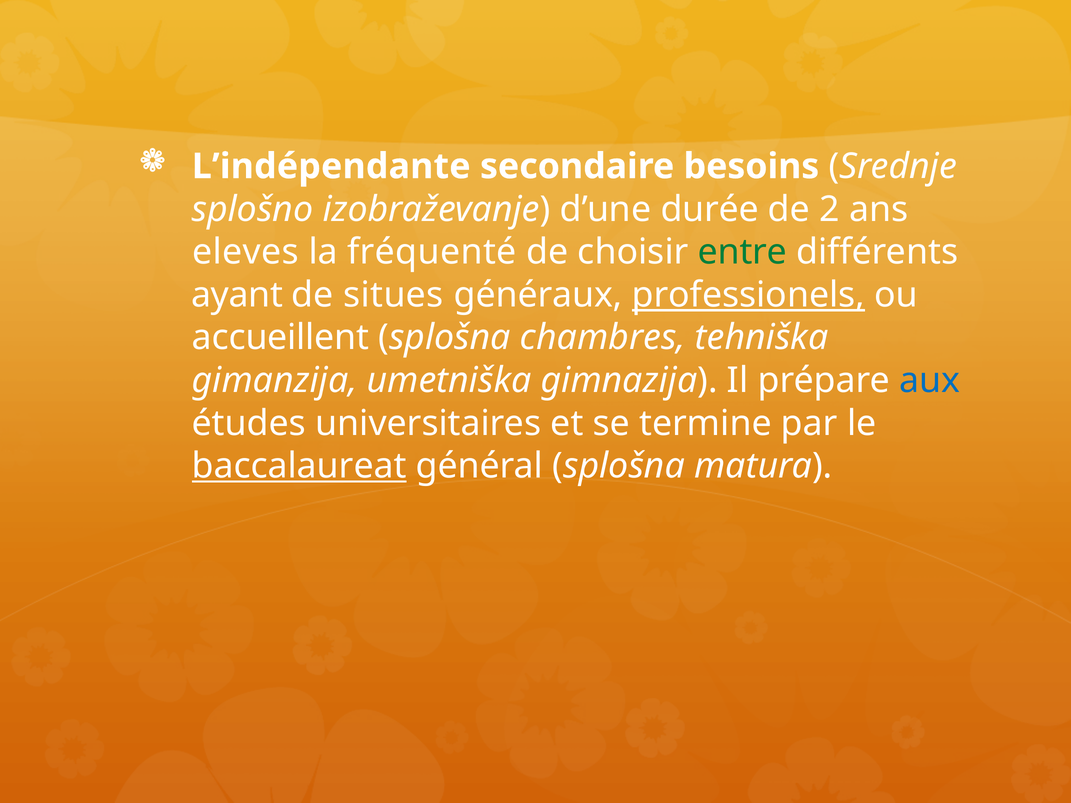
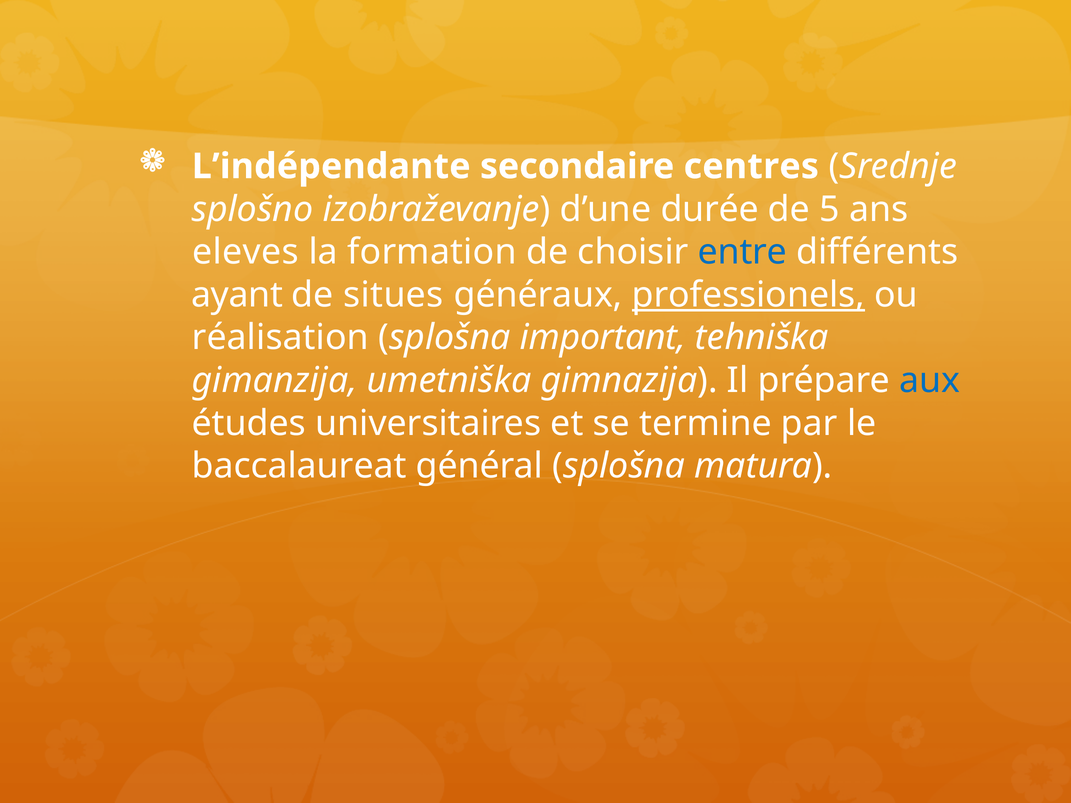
besoins: besoins -> centres
2: 2 -> 5
fréquenté: fréquenté -> formation
entre colour: green -> blue
accueillent: accueillent -> réalisation
chambres: chambres -> important
baccalaureat underline: present -> none
